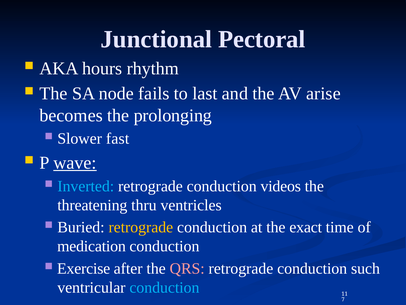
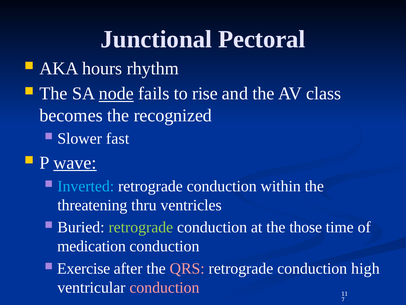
node underline: none -> present
last: last -> rise
arise: arise -> class
prolonging: prolonging -> recognized
videos: videos -> within
retrograde at (141, 227) colour: yellow -> light green
exact: exact -> those
such: such -> high
conduction at (164, 287) colour: light blue -> pink
